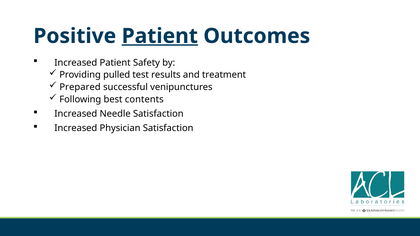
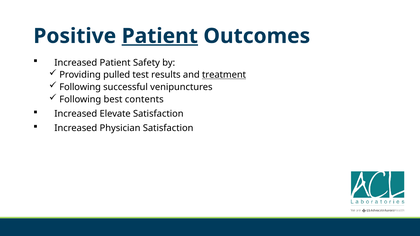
treatment underline: none -> present
Prepared at (80, 87): Prepared -> Following
Needle: Needle -> Elevate
